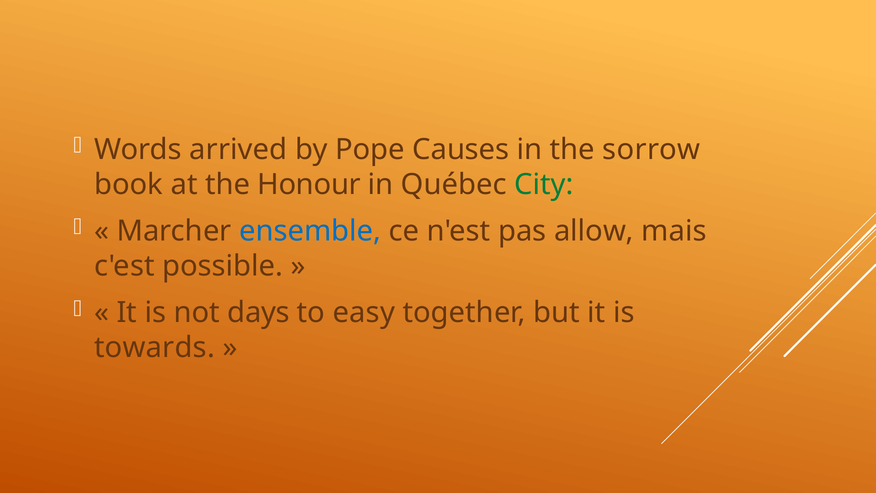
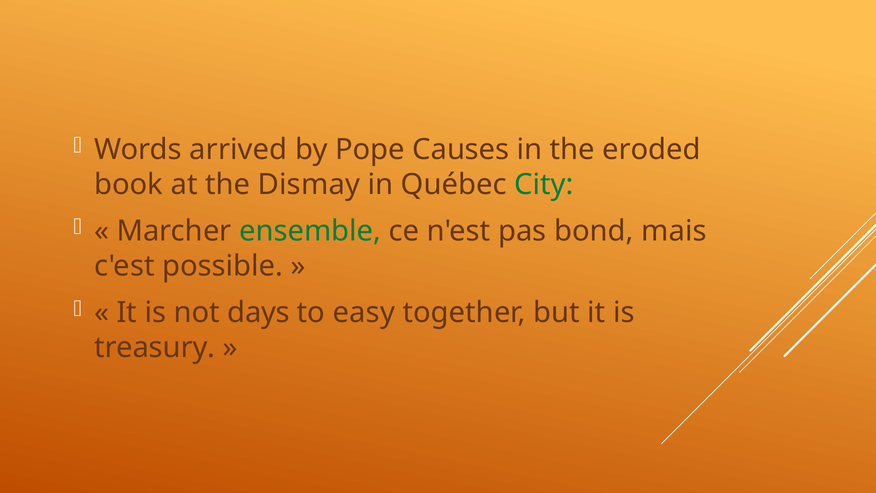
sorrow: sorrow -> eroded
Honour: Honour -> Dismay
ensemble colour: blue -> green
allow: allow -> bond
towards: towards -> treasury
